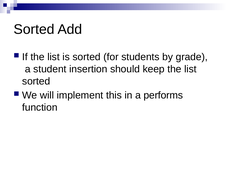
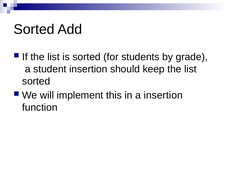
a performs: performs -> insertion
